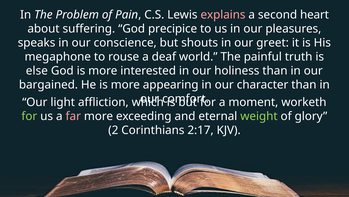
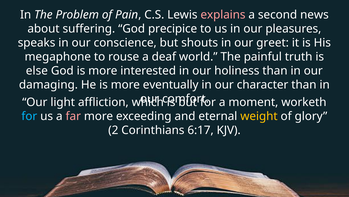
heart: heart -> news
bargained: bargained -> damaging
appearing: appearing -> eventually
for at (29, 116) colour: light green -> light blue
weight colour: light green -> yellow
2:17: 2:17 -> 6:17
